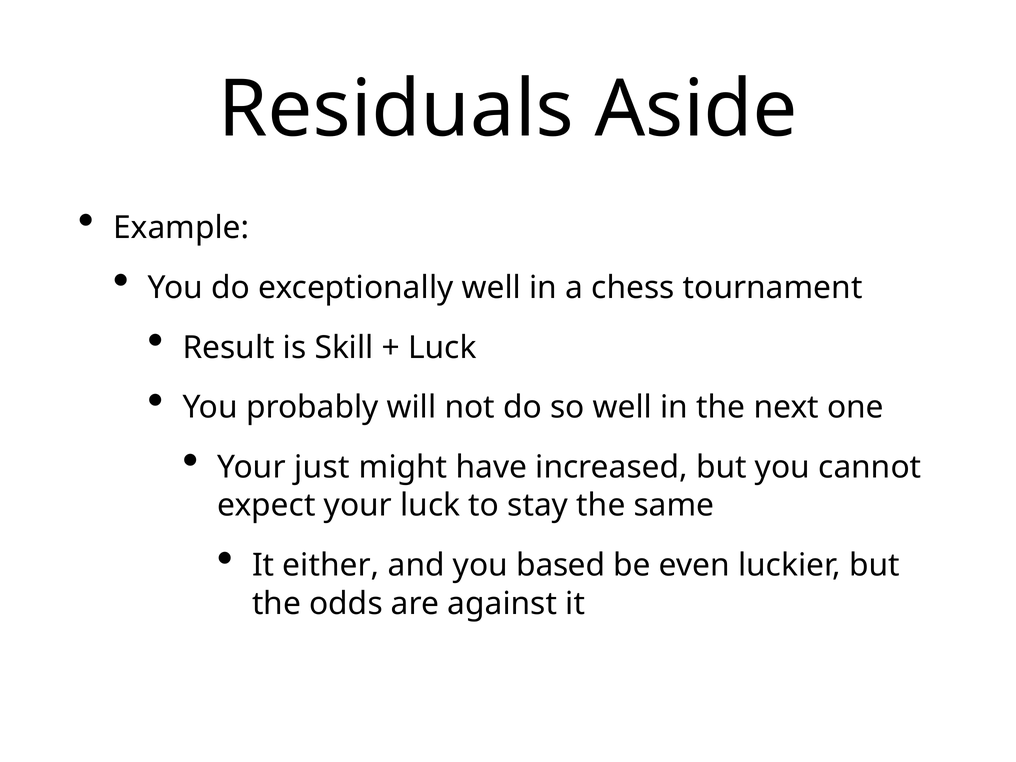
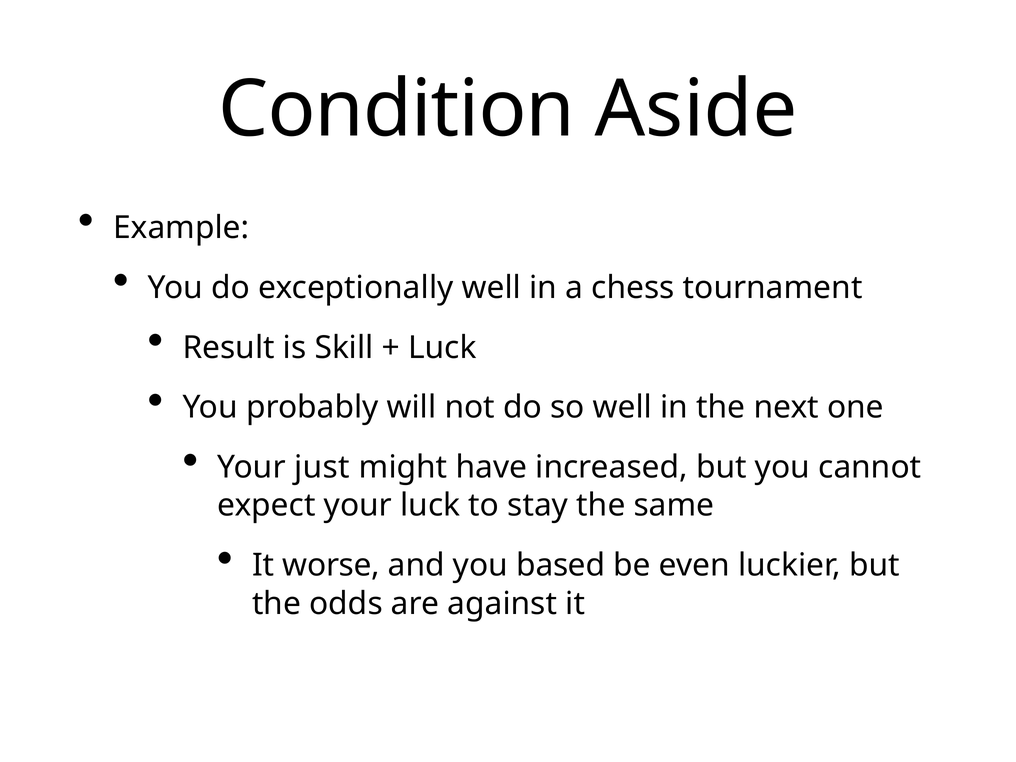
Residuals: Residuals -> Condition
either: either -> worse
